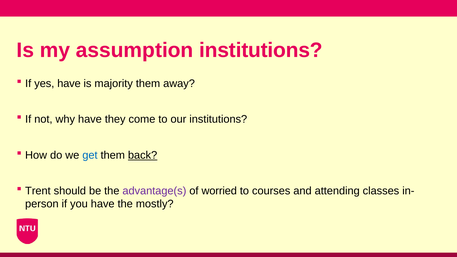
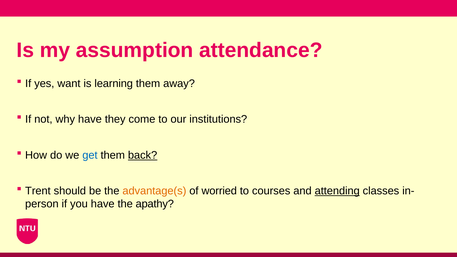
assumption institutions: institutions -> attendance
yes have: have -> want
majority: majority -> learning
advantage(s colour: purple -> orange
attending underline: none -> present
mostly: mostly -> apathy
